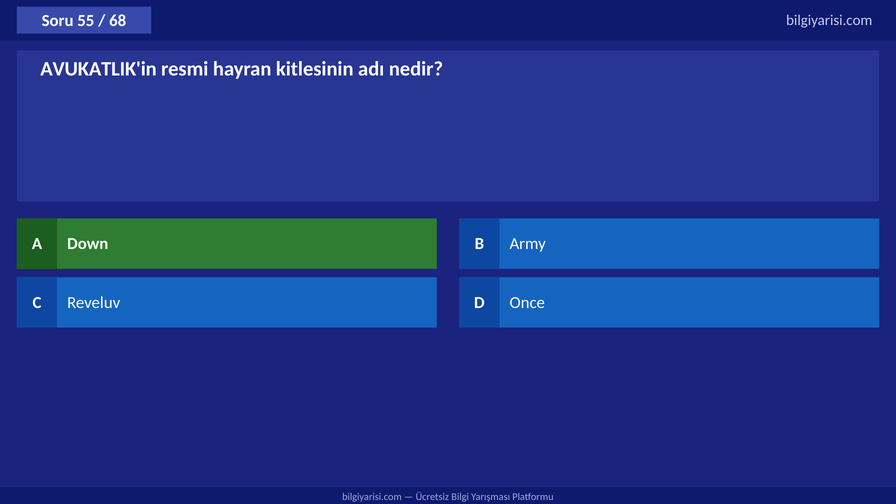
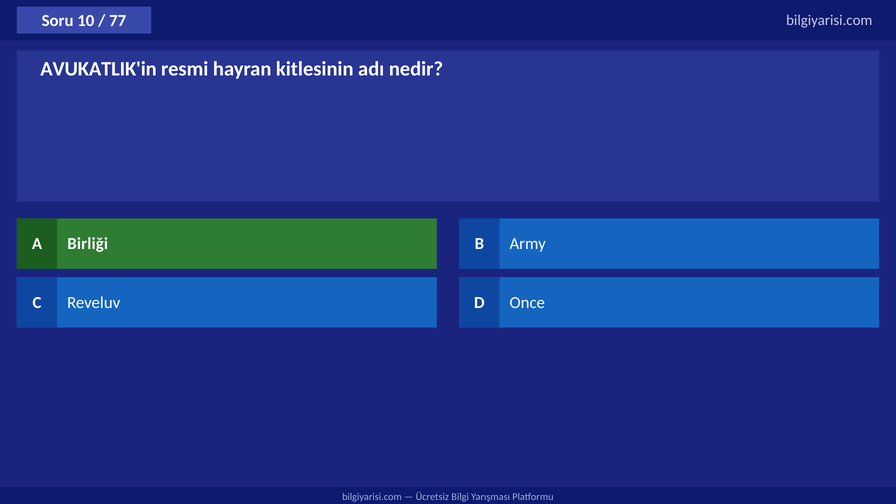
55: 55 -> 10
68: 68 -> 77
Down: Down -> Birliği
